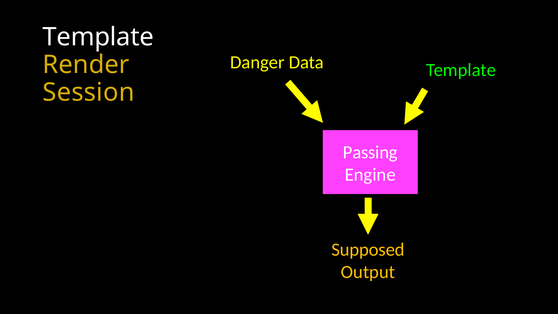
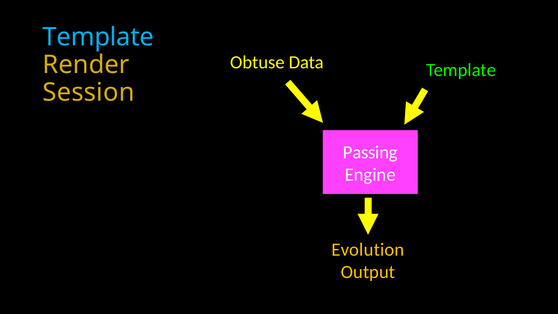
Template at (98, 37) colour: white -> light blue
Danger: Danger -> Obtuse
Supposed: Supposed -> Evolution
